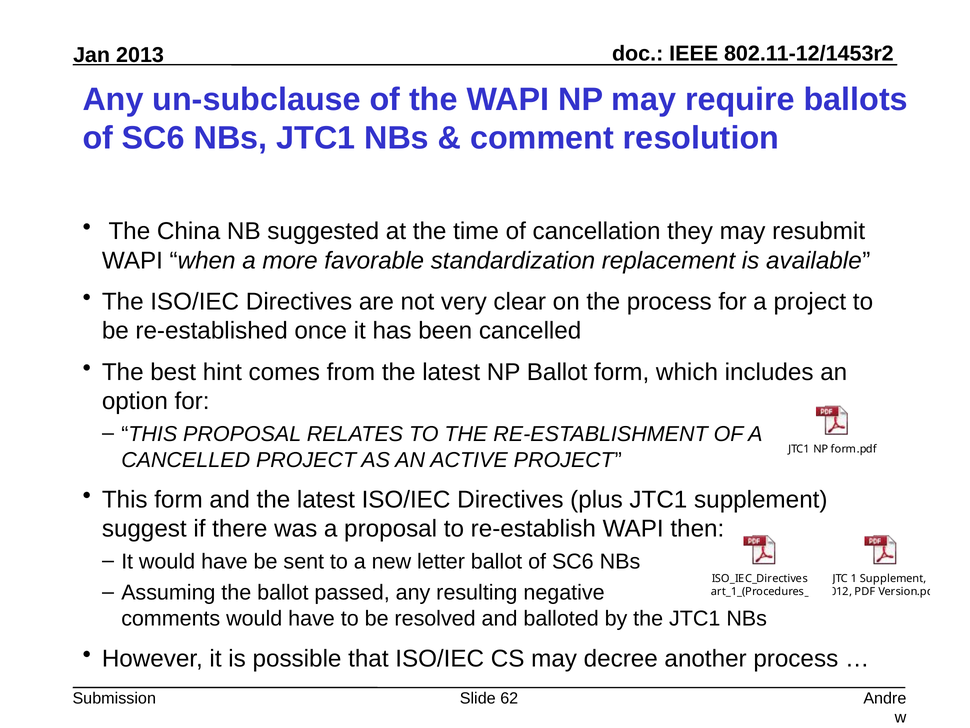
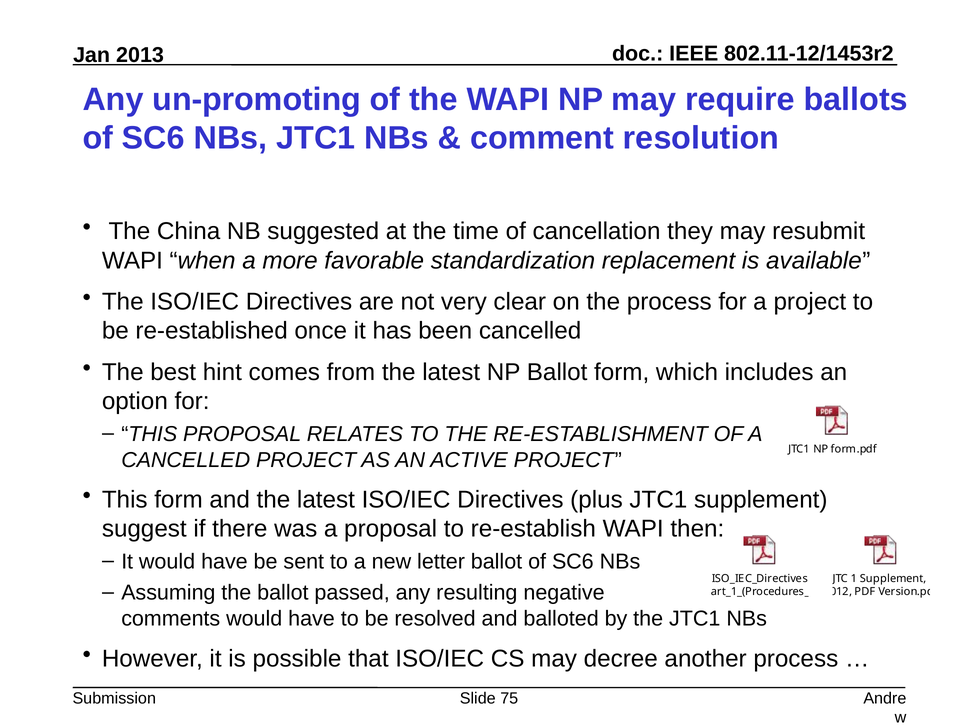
un-subclause: un-subclause -> un-promoting
62: 62 -> 75
